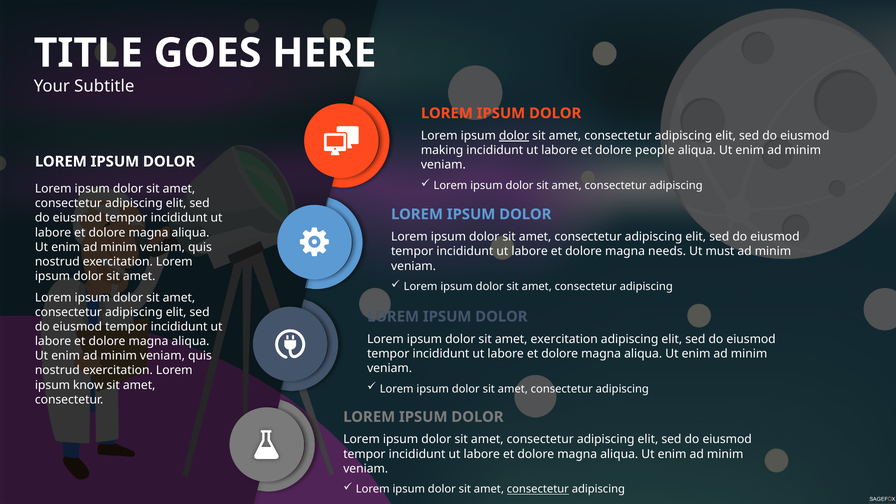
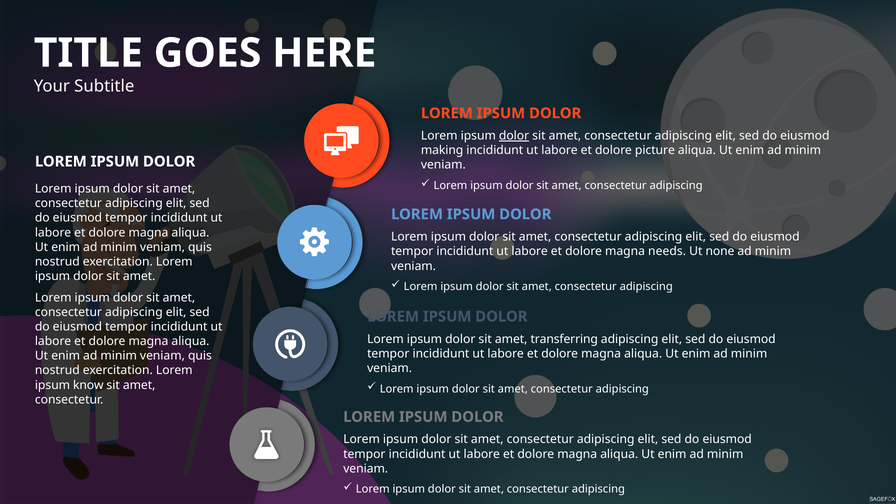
people: people -> picture
must: must -> none
amet exercitation: exercitation -> transferring
consectetur at (538, 489) underline: present -> none
